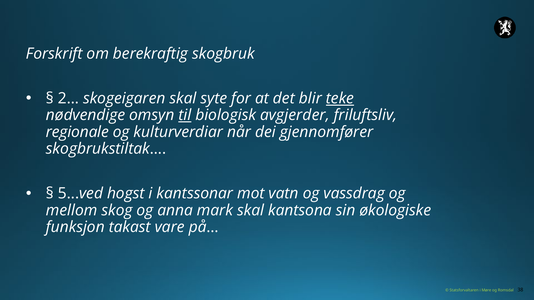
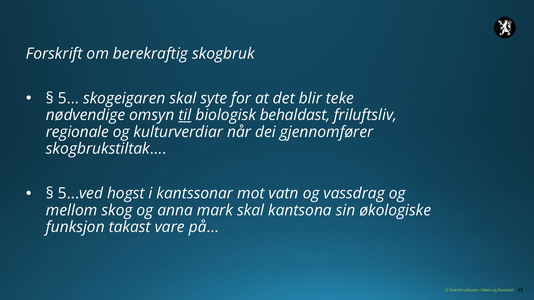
2…: 2… -> 5…
teke underline: present -> none
avgjerder: avgjerder -> behaldast
